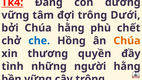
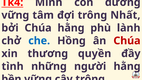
Đang: Đang -> Minh
Dưới: Dưới -> Nhất
chết: chết -> lành
Chúa at (127, 41) colour: orange -> red
